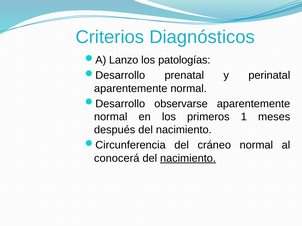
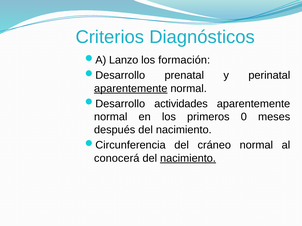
patologías: patologías -> formación
aparentemente at (131, 89) underline: none -> present
observarse: observarse -> actividades
1: 1 -> 0
